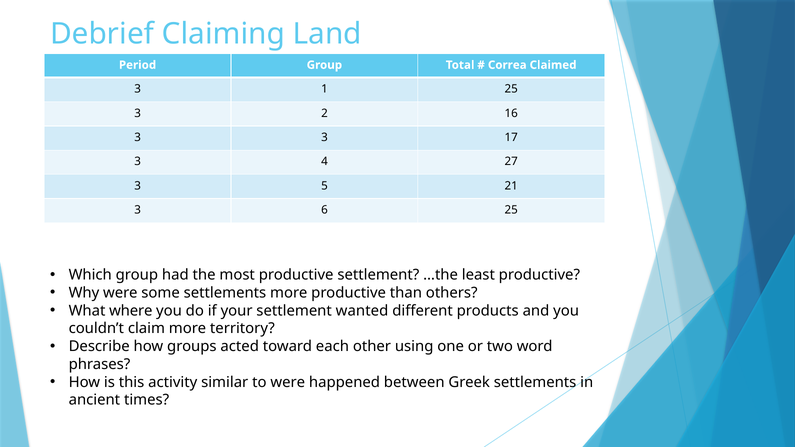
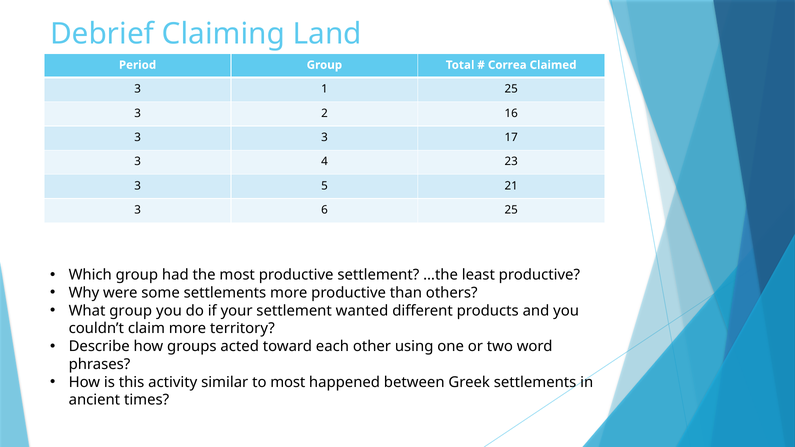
27: 27 -> 23
What where: where -> group
to were: were -> most
